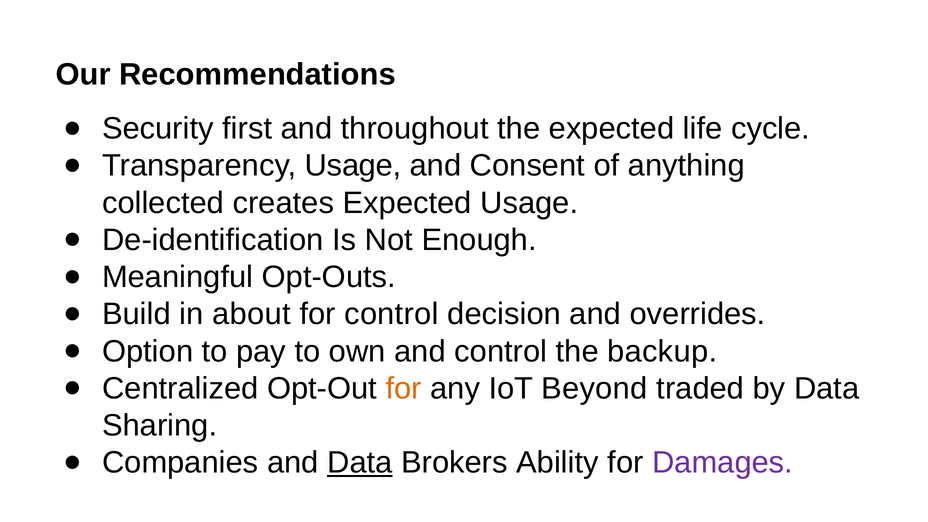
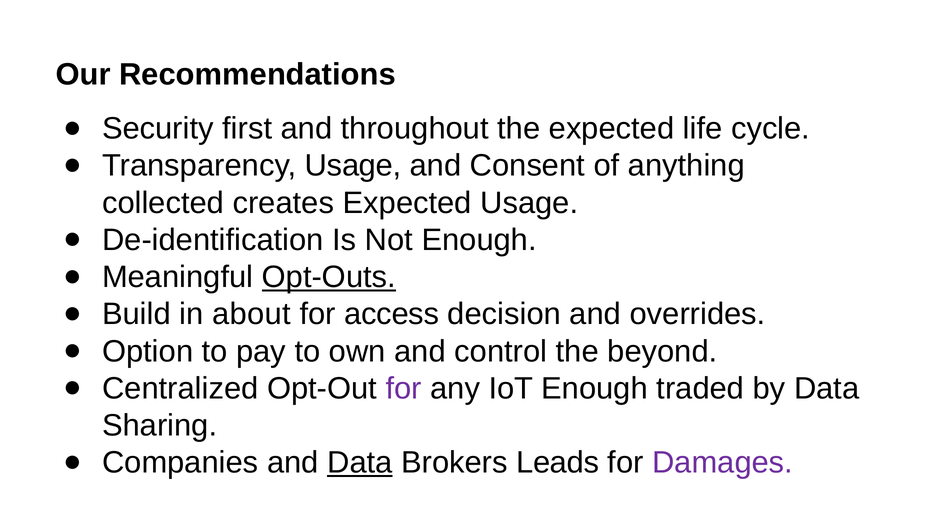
Opt-Outs underline: none -> present
for control: control -> access
backup: backup -> beyond
for at (404, 388) colour: orange -> purple
IoT Beyond: Beyond -> Enough
Ability: Ability -> Leads
